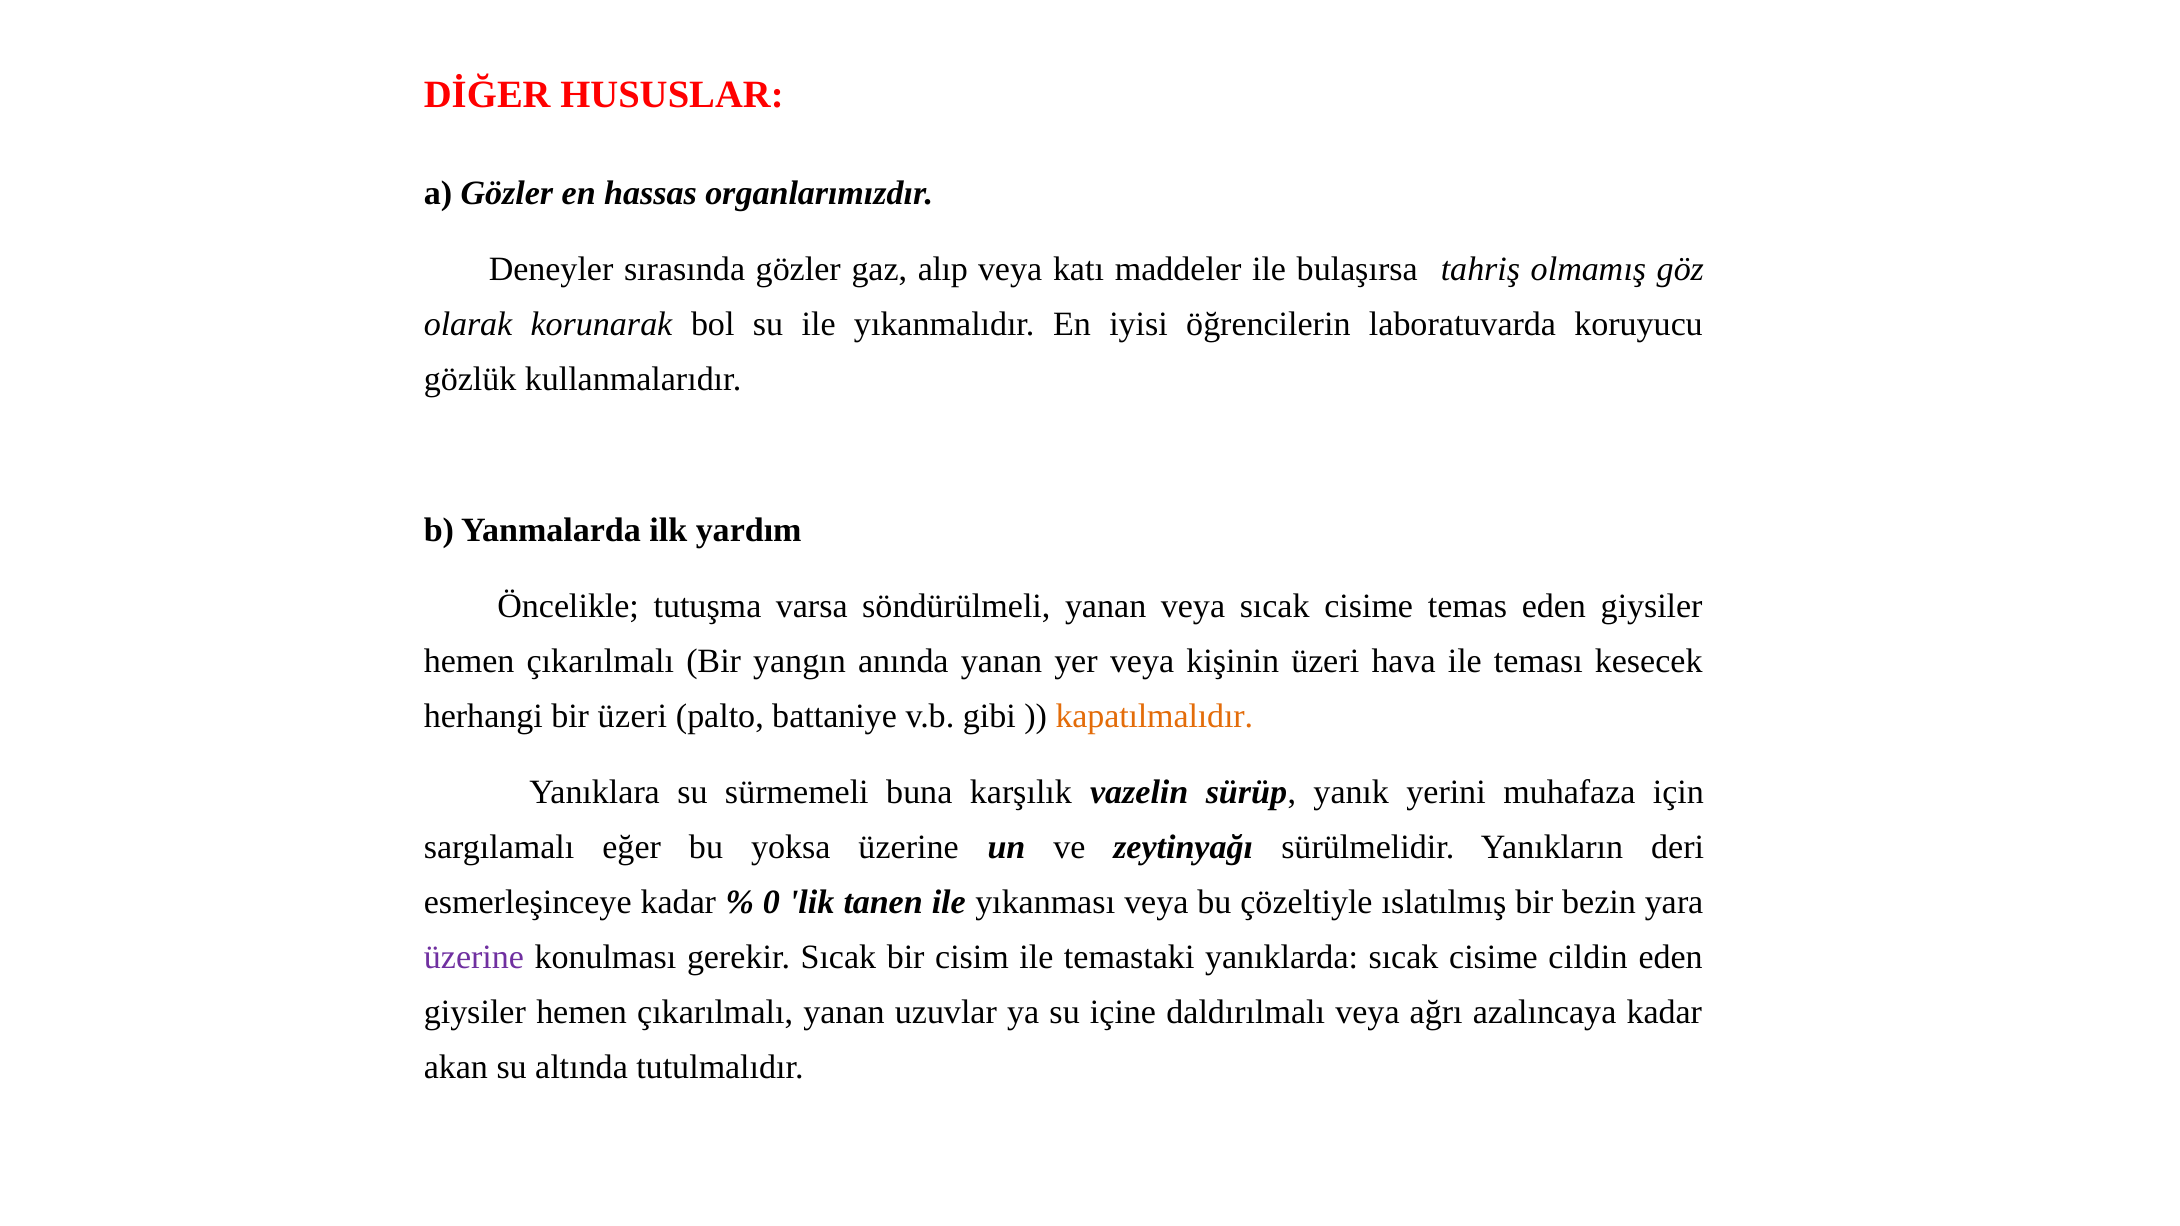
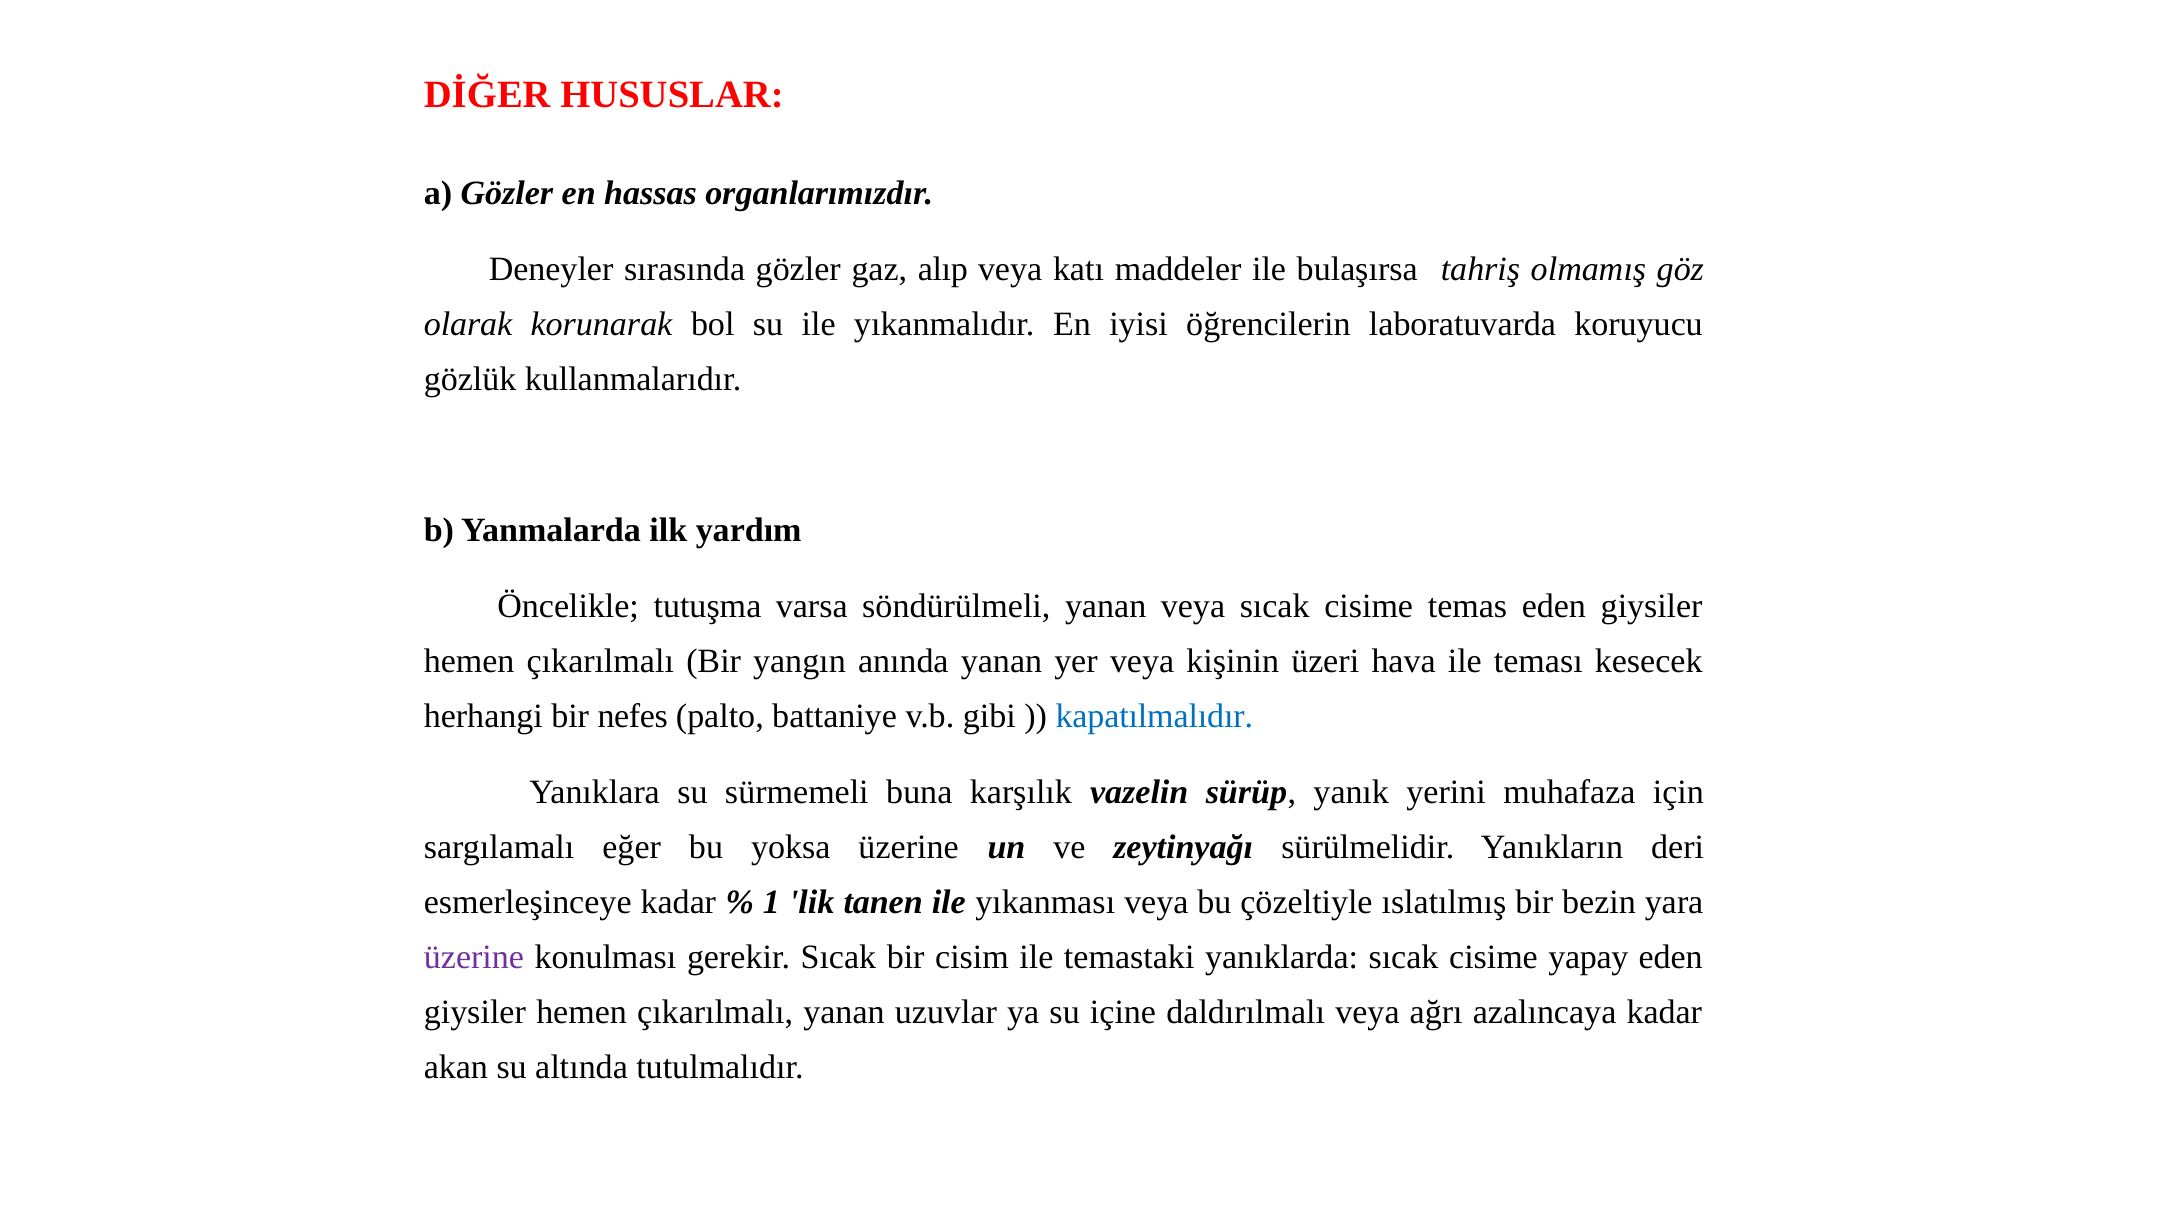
bir üzeri: üzeri -> nefes
kapatılmalıdır colour: orange -> blue
0: 0 -> 1
cildin: cildin -> yapay
